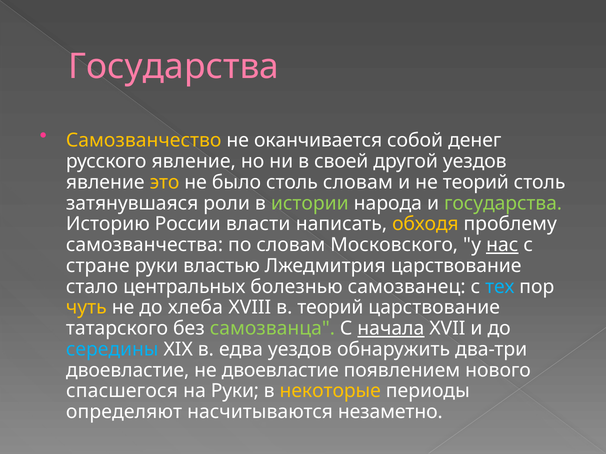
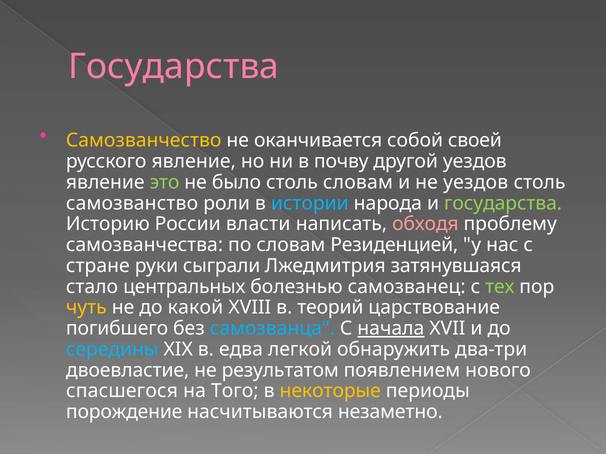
денег: денег -> своей
своей: своей -> почву
это colour: yellow -> light green
не теорий: теорий -> уездов
затянувшаяся: затянувшаяся -> самозванство
истории colour: light green -> light blue
обходя colour: yellow -> pink
Московского: Московского -> Резиденцией
нас underline: present -> none
властью: властью -> сыграли
Лжедмитрия царствование: царствование -> затянувшаяся
тех colour: light blue -> light green
хлеба: хлеба -> какой
татарского: татарского -> погибшего
самозванца colour: light green -> light blue
едва уездов: уездов -> легкой
не двоевластие: двоевластие -> результатом
на Руки: Руки -> Того
определяют: определяют -> порождение
